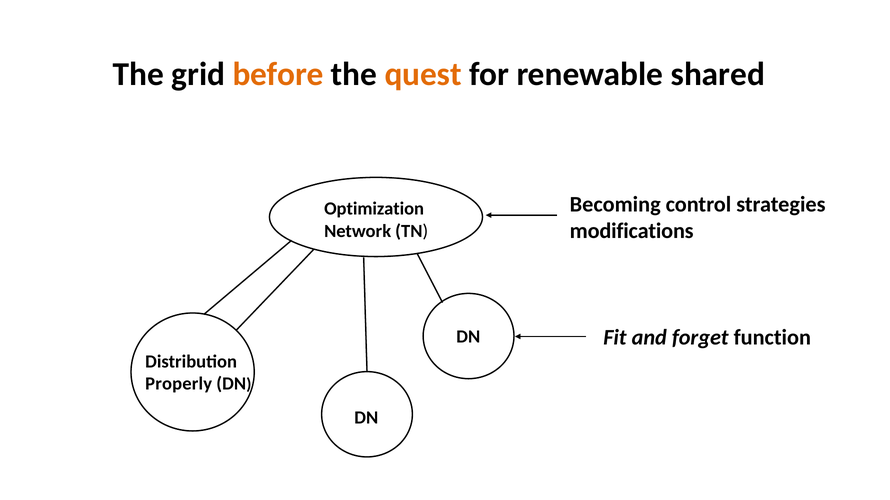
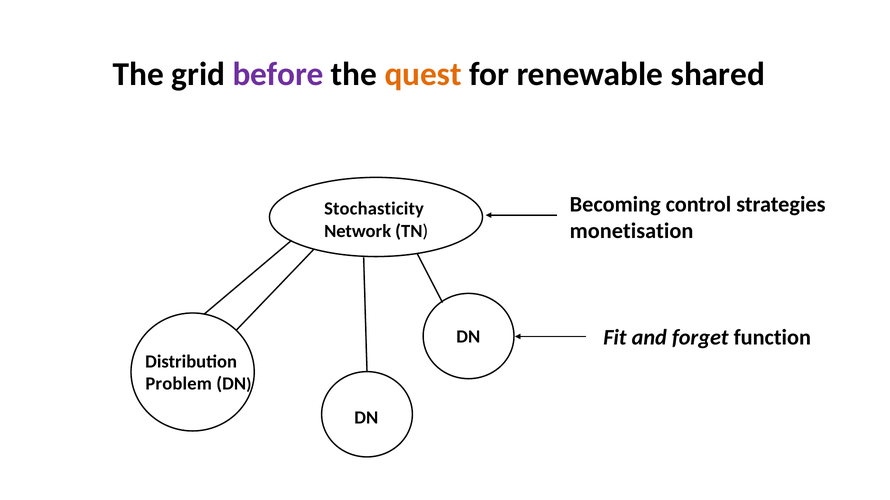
before colour: orange -> purple
Optimization: Optimization -> Stochasticity
modifications: modifications -> monetisation
Properly: Properly -> Problem
